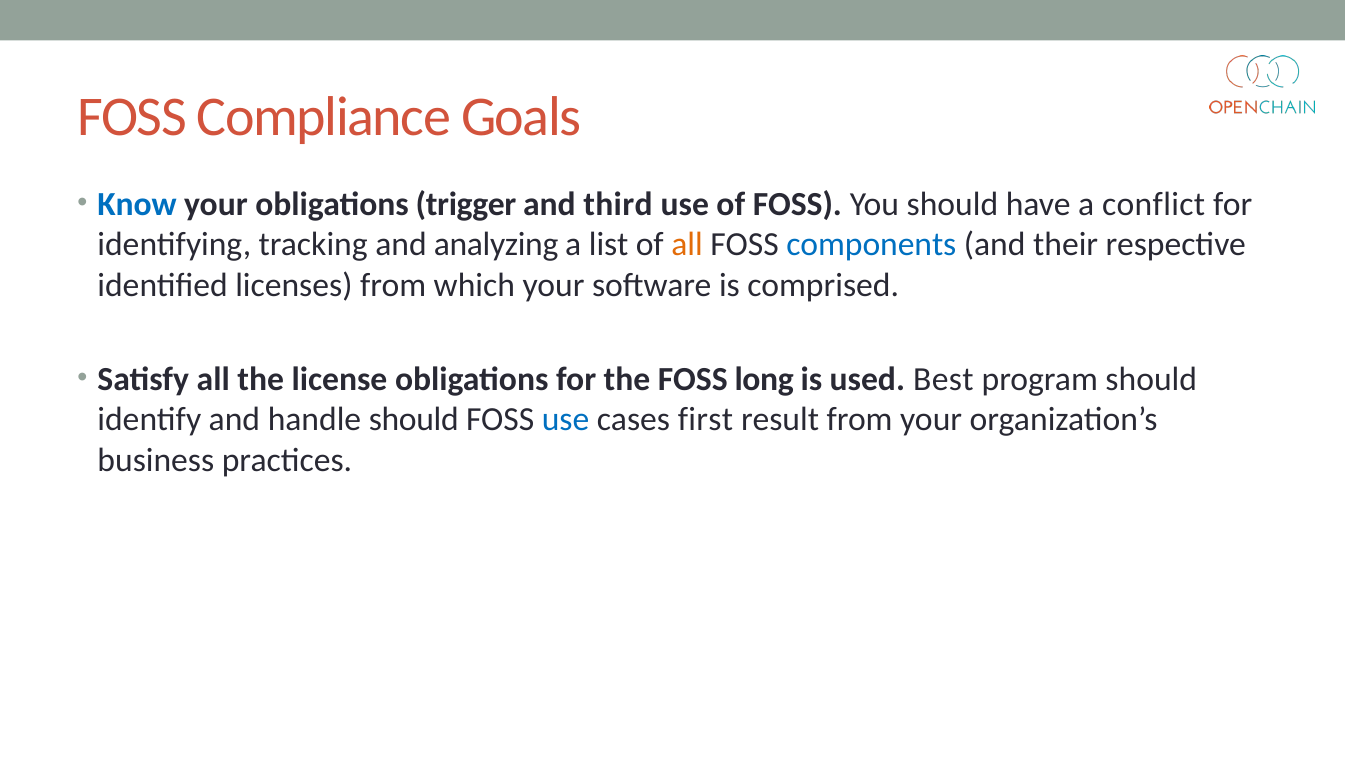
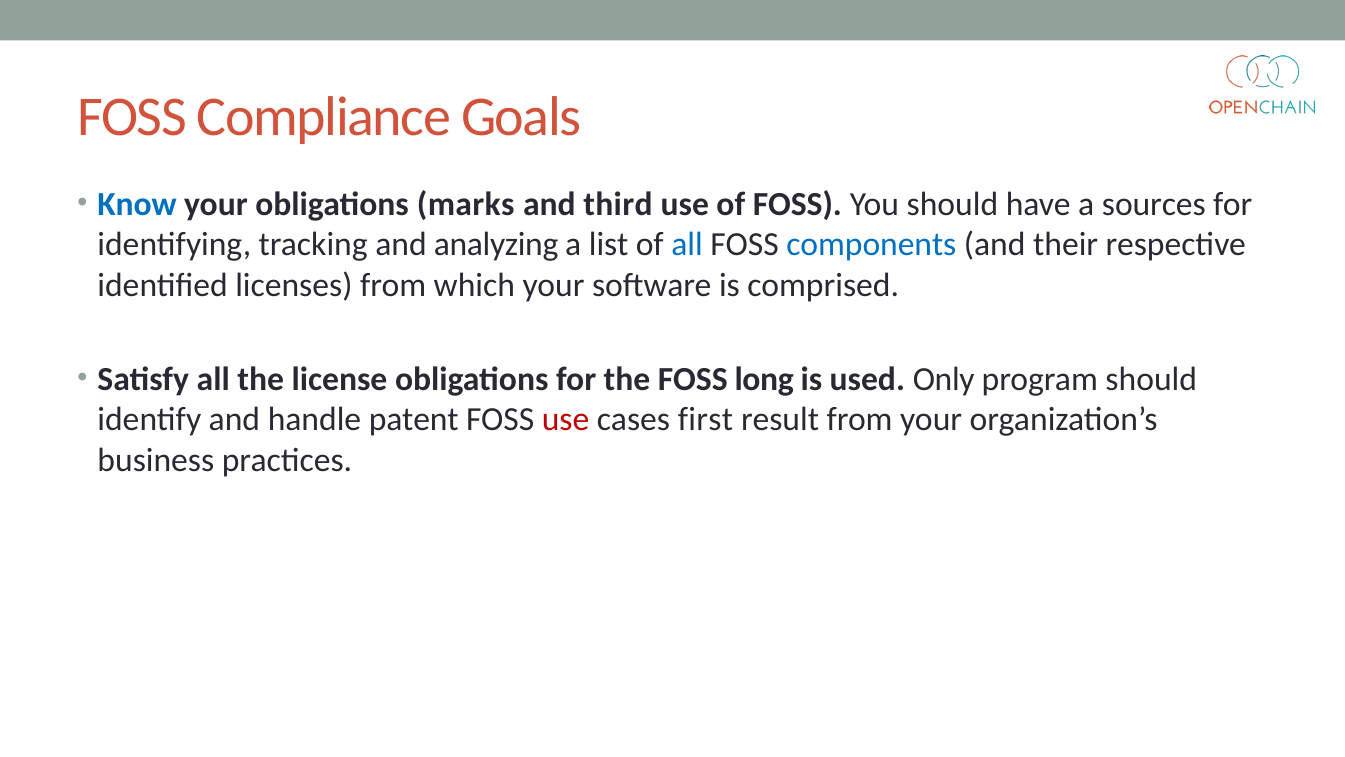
trigger: trigger -> marks
conflict: conflict -> sources
all at (687, 244) colour: orange -> blue
Best: Best -> Only
handle should: should -> patent
use at (566, 419) colour: blue -> red
